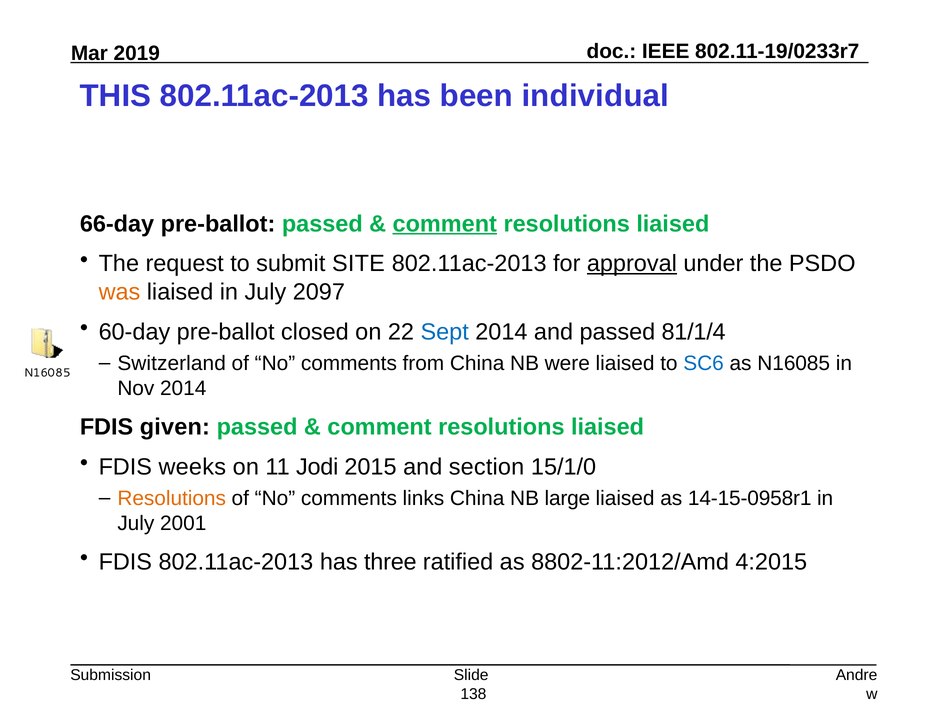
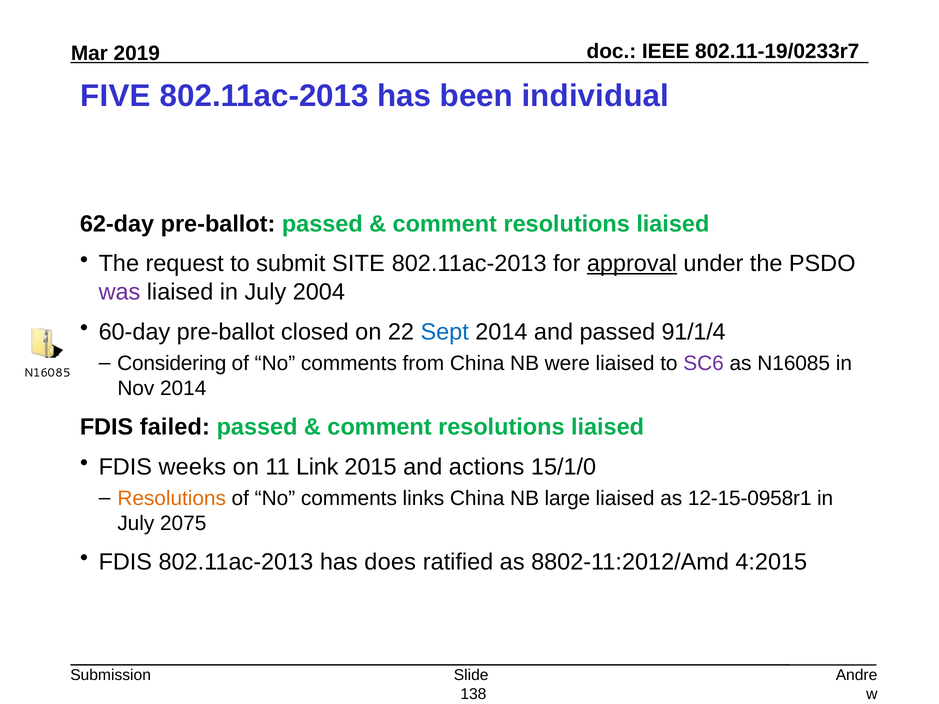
THIS: THIS -> FIVE
66-day: 66-day -> 62-day
comment at (445, 224) underline: present -> none
was colour: orange -> purple
2097: 2097 -> 2004
81/1/4: 81/1/4 -> 91/1/4
Switzerland: Switzerland -> Considering
SC6 colour: blue -> purple
given: given -> failed
Jodi: Jodi -> Link
section: section -> actions
14-15-0958r1: 14-15-0958r1 -> 12-15-0958r1
2001: 2001 -> 2075
three: three -> does
